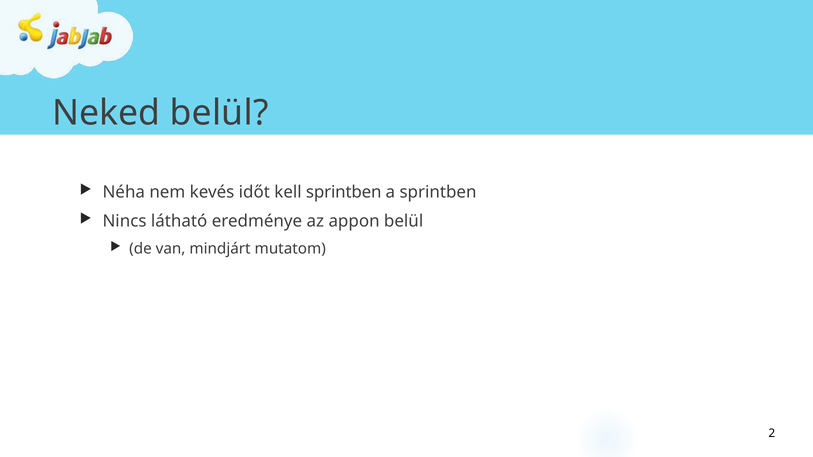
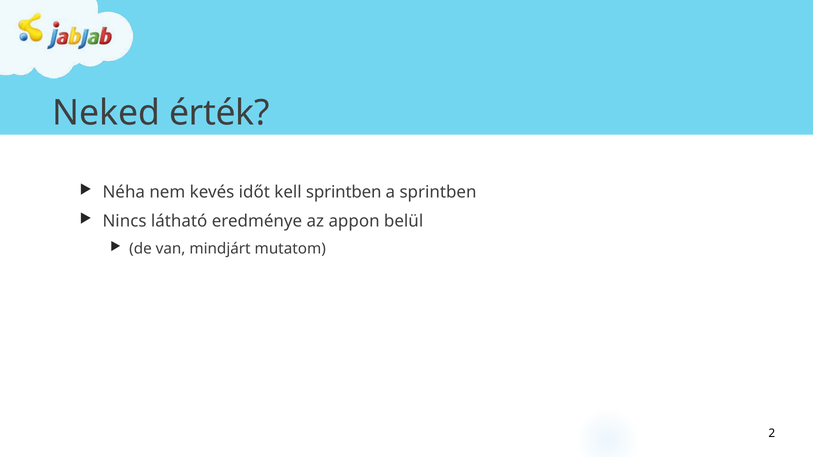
Neked belül: belül -> érték
